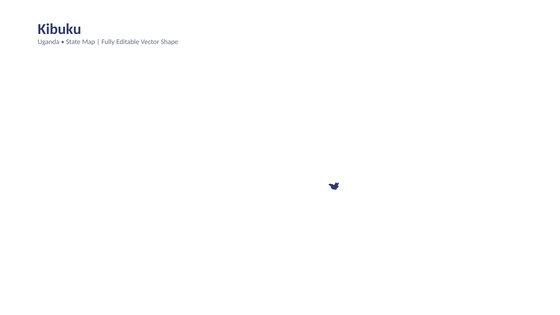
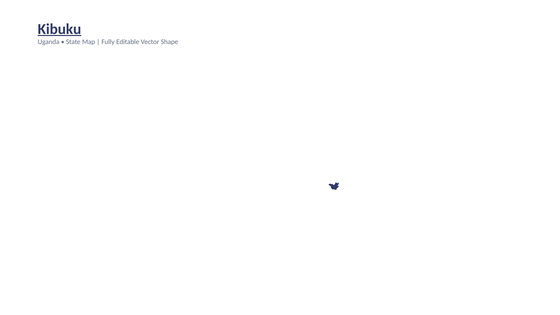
Kibuku underline: none -> present
